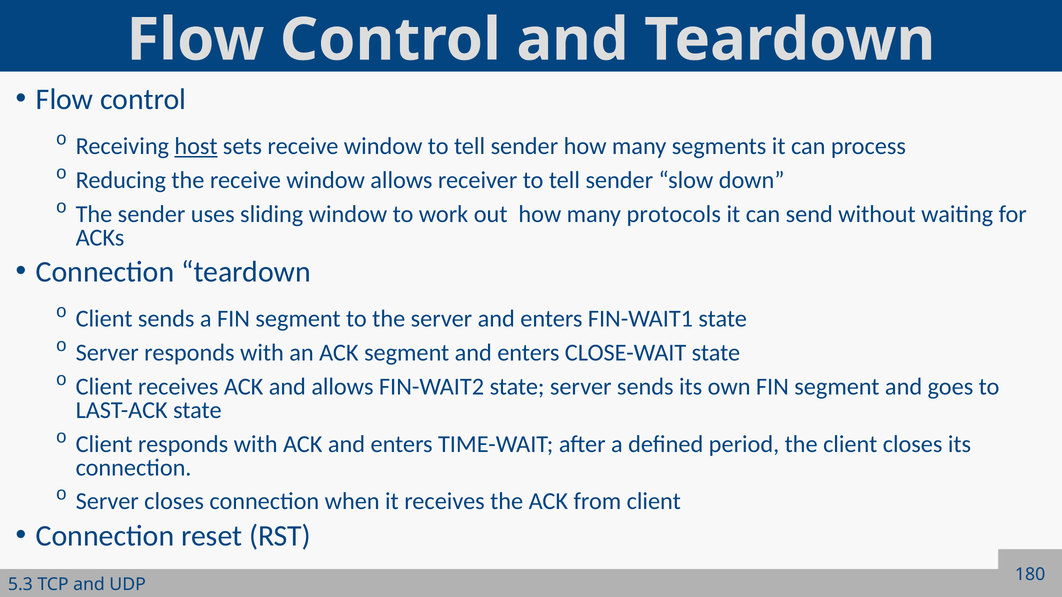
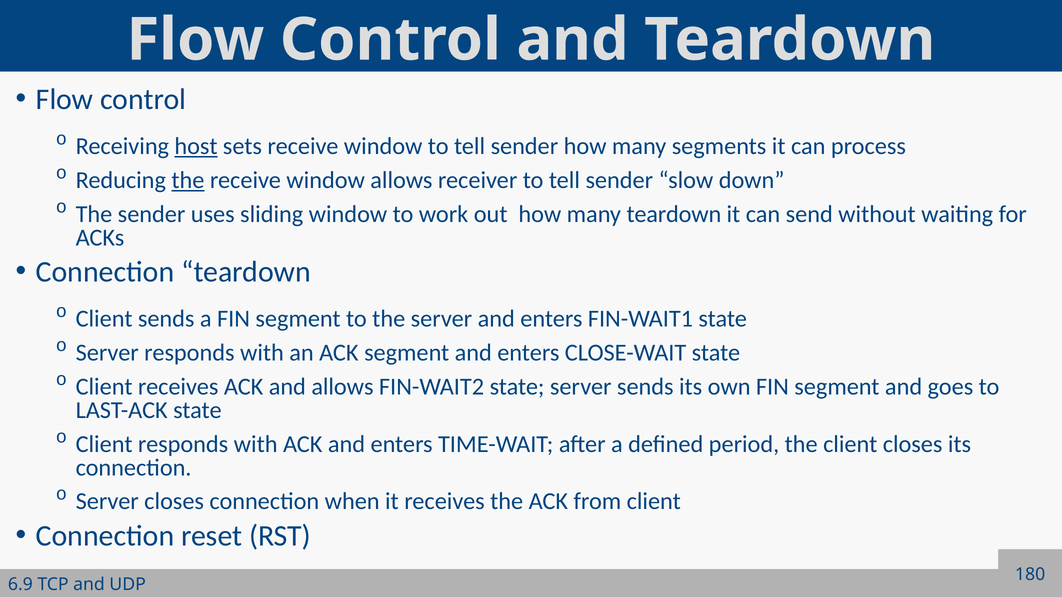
the at (188, 180) underline: none -> present
many protocols: protocols -> teardown
5.3: 5.3 -> 6.9
